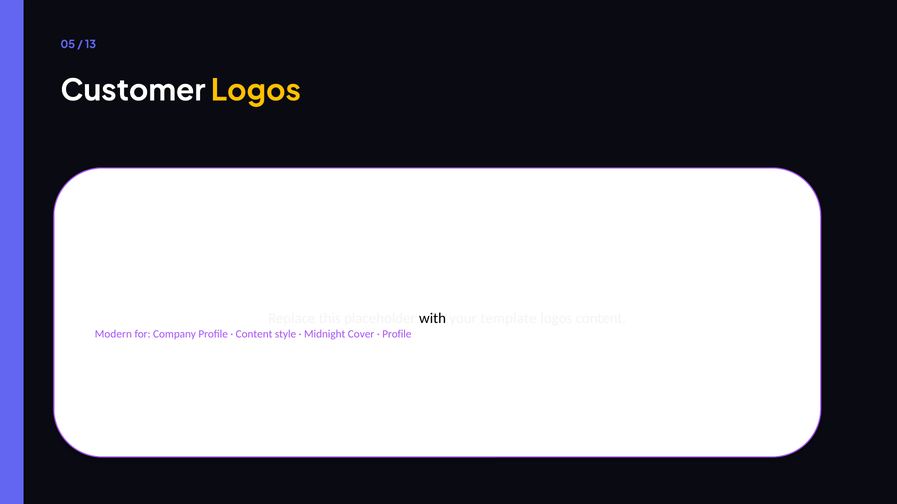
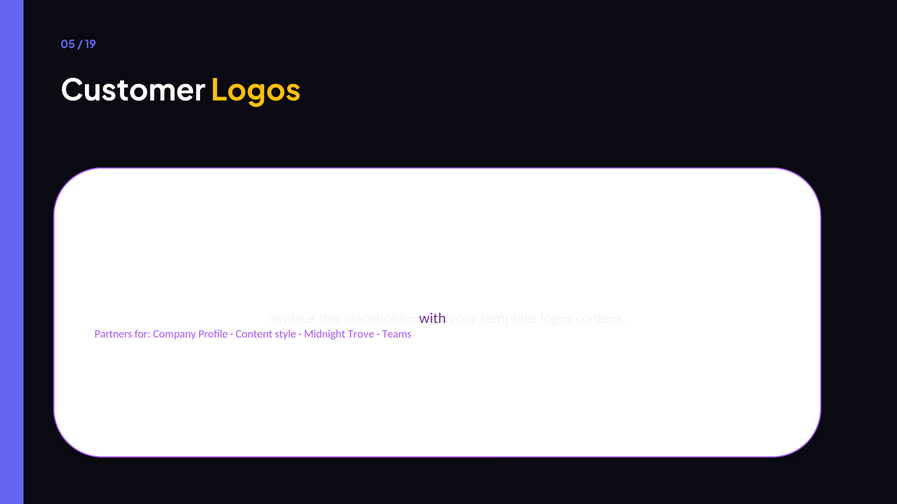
13: 13 -> 19
with colour: black -> purple
Modern: Modern -> Partners
Cover: Cover -> Trove
Profile at (397, 334): Profile -> Teams
